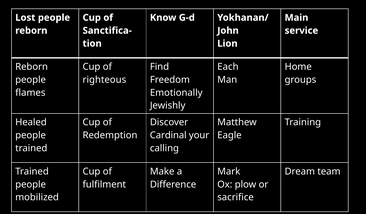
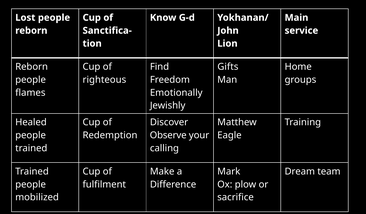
Each: Each -> Gifts
Cardinal: Cardinal -> Observe
